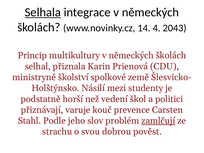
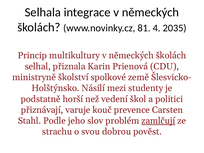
Selhala underline: present -> none
14: 14 -> 81
2043: 2043 -> 2035
